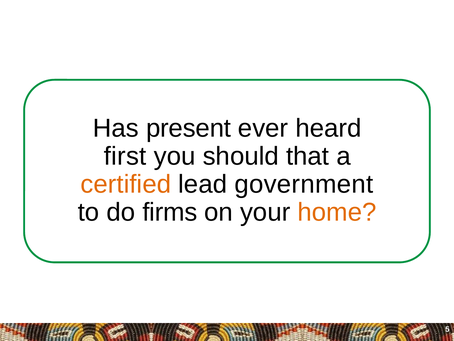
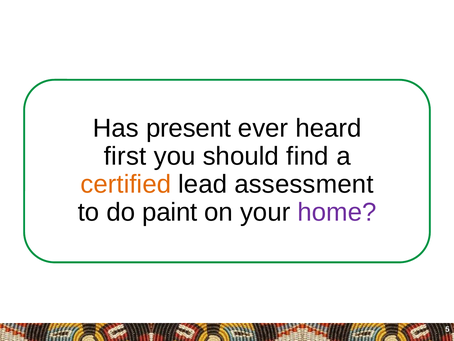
that: that -> find
government: government -> assessment
firms: firms -> paint
home colour: orange -> purple
